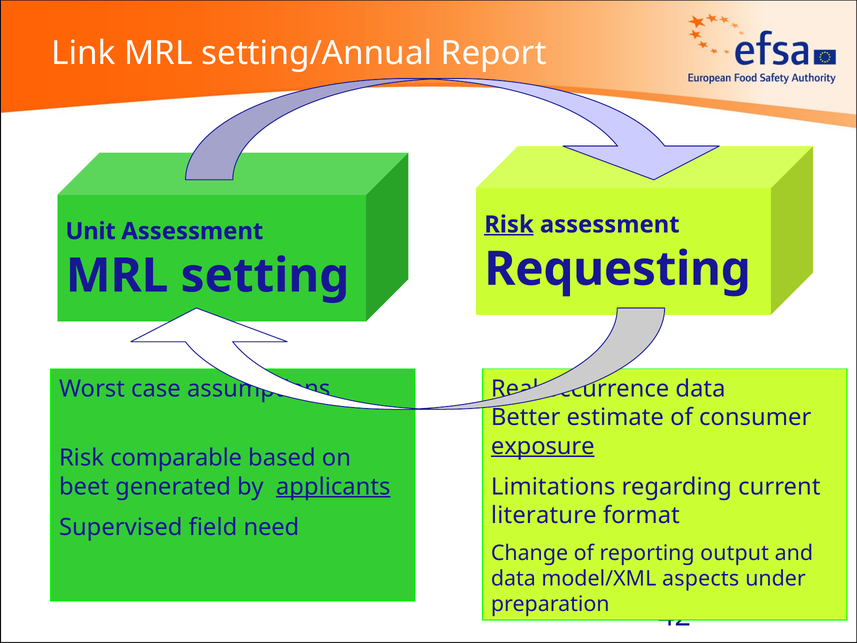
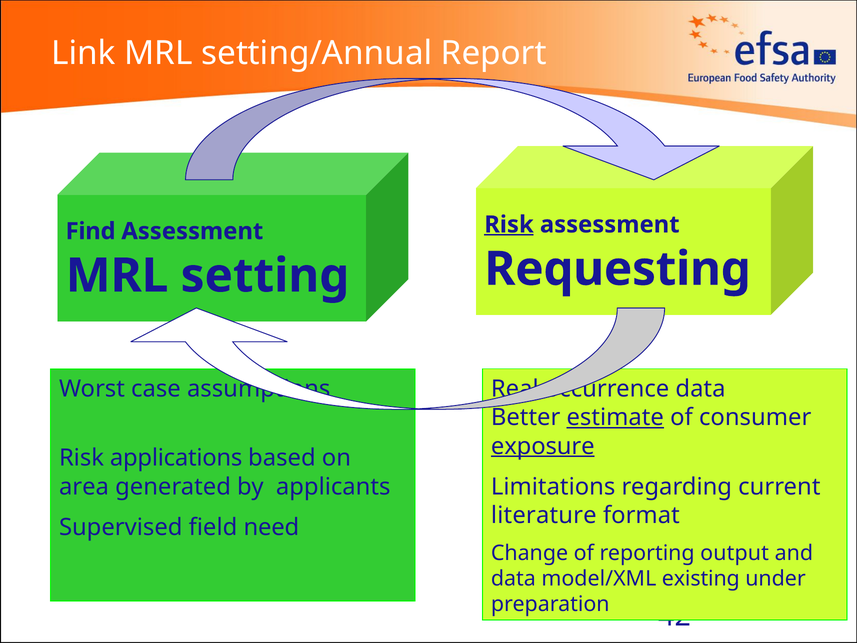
Unit: Unit -> Find
estimate underline: none -> present
comparable: comparable -> applications
beet: beet -> area
applicants underline: present -> none
aspects: aspects -> existing
